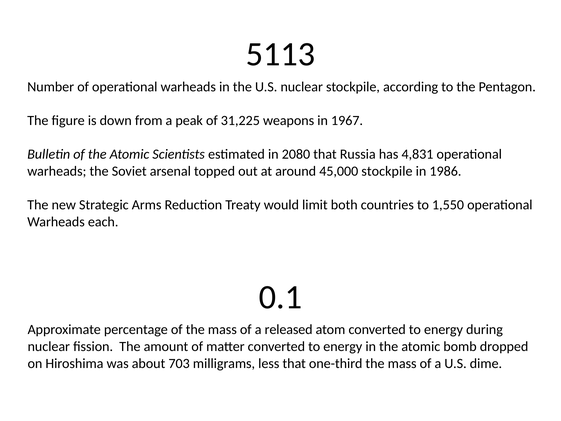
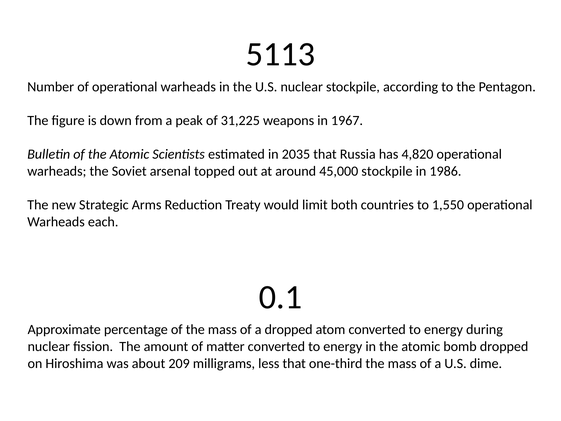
2080: 2080 -> 2035
4,831: 4,831 -> 4,820
a released: released -> dropped
703: 703 -> 209
